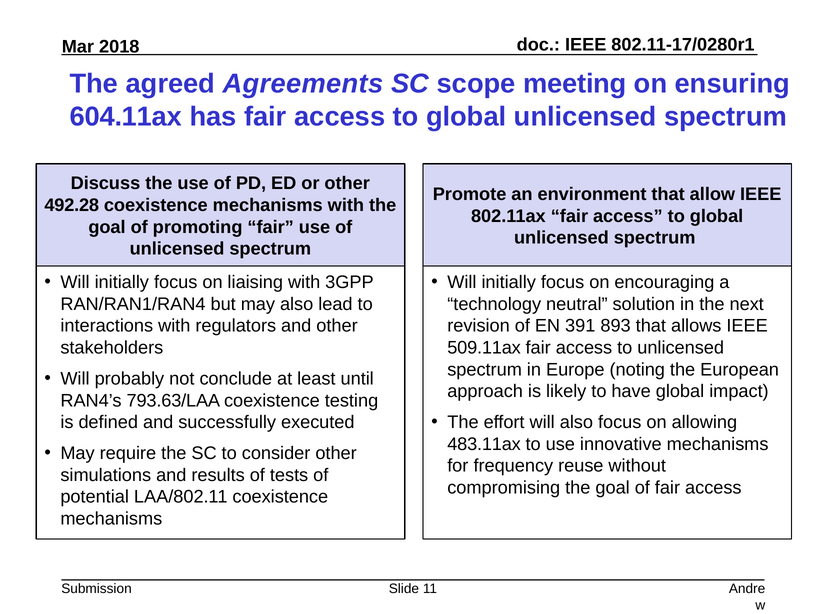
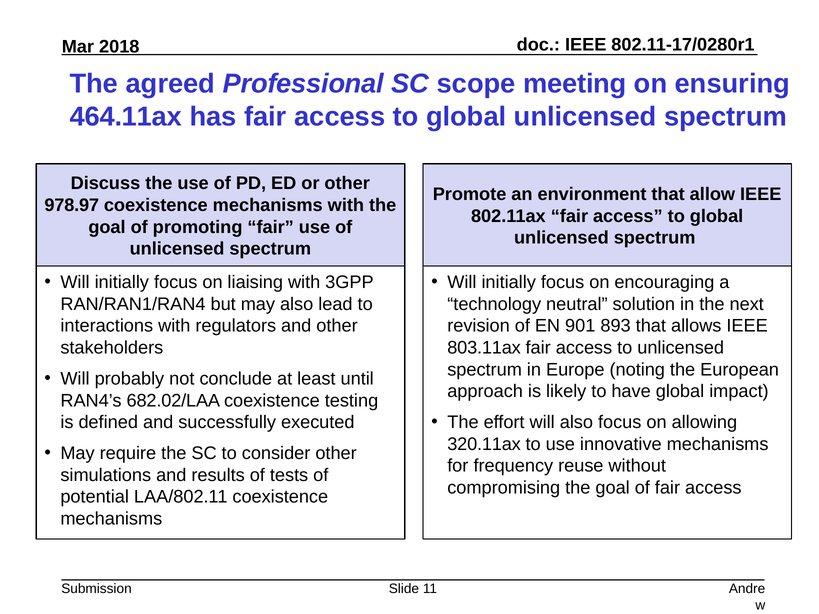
Agreements: Agreements -> Professional
604.11ax: 604.11ax -> 464.11ax
492.28: 492.28 -> 978.97
391: 391 -> 901
509.11ax: 509.11ax -> 803.11ax
793.63/LAA: 793.63/LAA -> 682.02/LAA
483.11ax: 483.11ax -> 320.11ax
